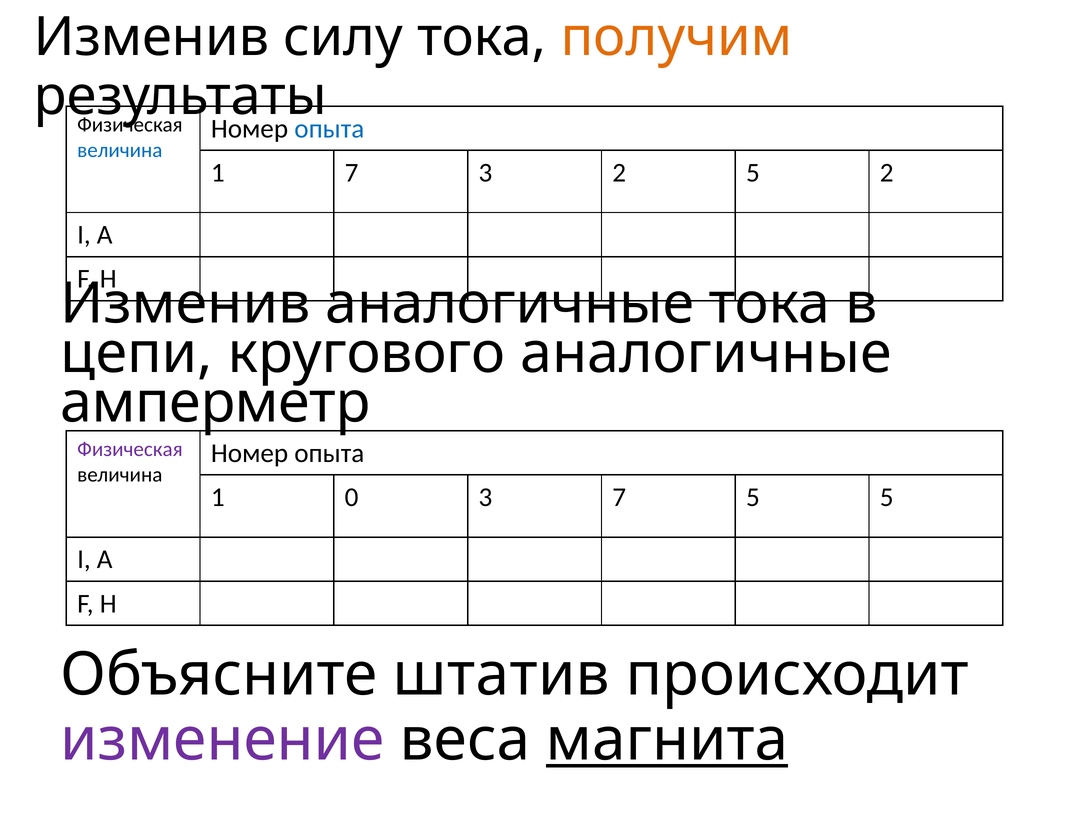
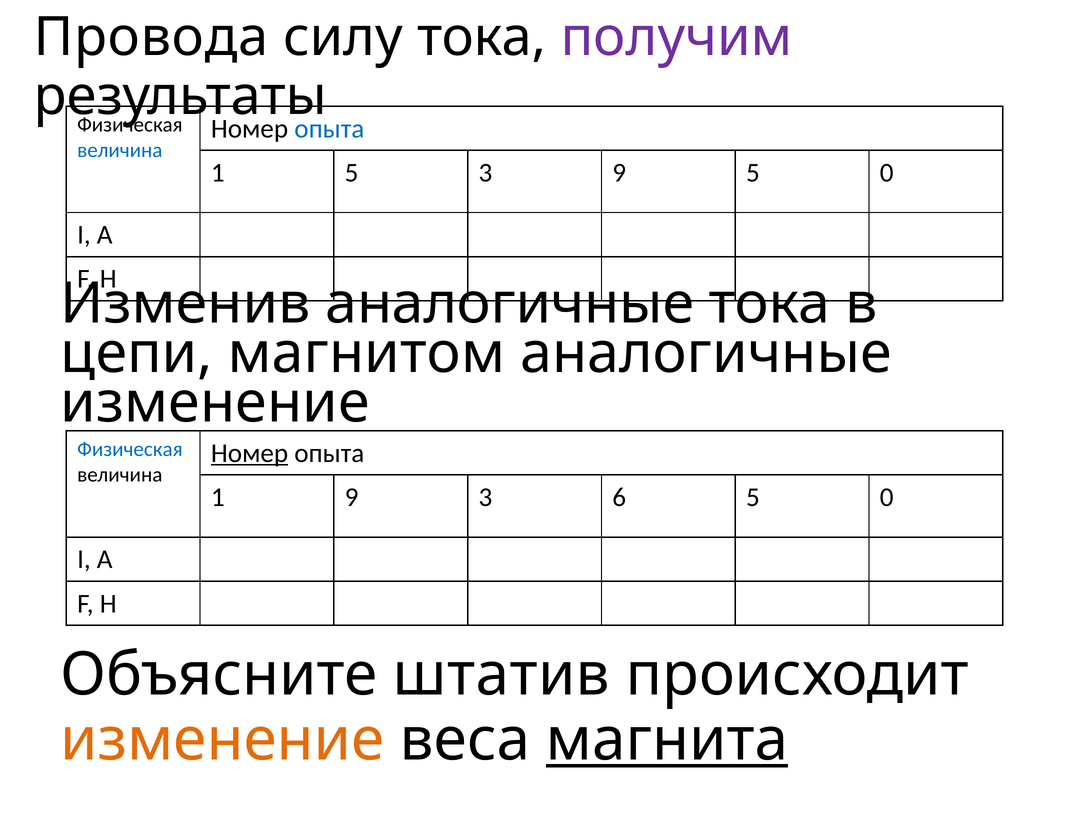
Изменив at (152, 37): Изменив -> Провода
получим colour: orange -> purple
1 7: 7 -> 5
3 2: 2 -> 9
2 at (887, 172): 2 -> 0
кругового: кругового -> магнитом
амперметр at (215, 403): амперметр -> изменение
Физическая at (130, 449) colour: purple -> blue
Номер at (250, 453) underline: none -> present
1 0: 0 -> 9
3 7: 7 -> 6
5 at (887, 497): 5 -> 0
изменение at (222, 739) colour: purple -> orange
